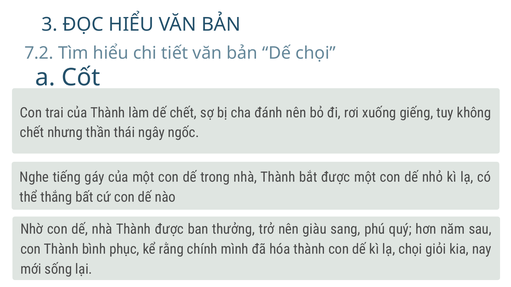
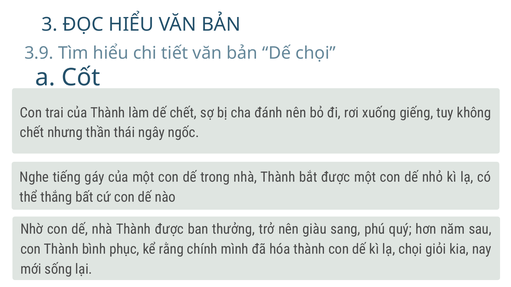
7.2: 7.2 -> 3.9
